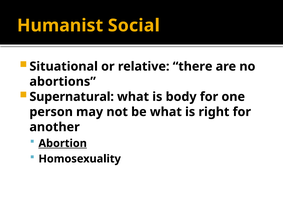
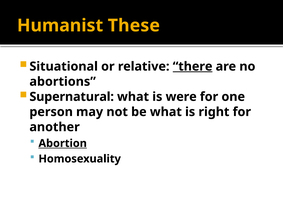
Social: Social -> These
there underline: none -> present
body: body -> were
